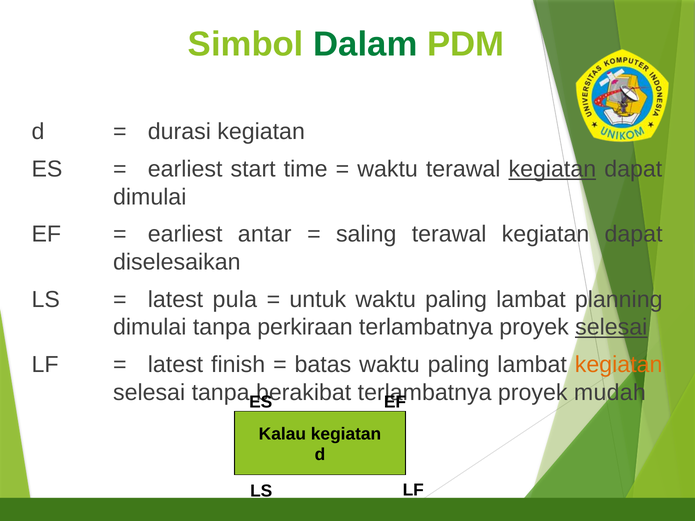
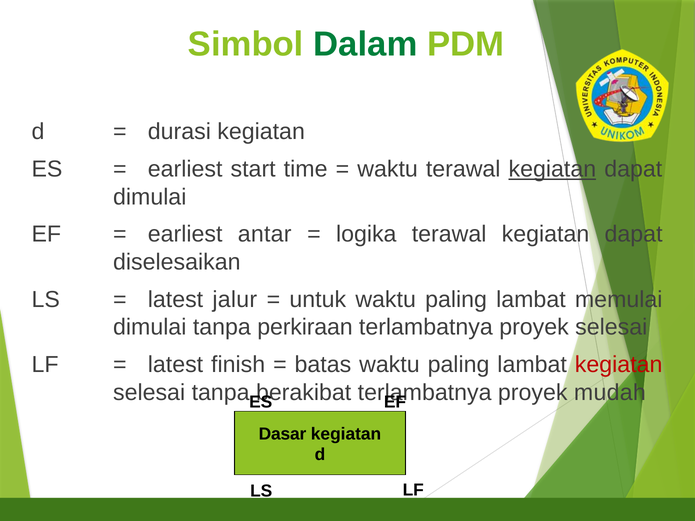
saling: saling -> logika
pula: pula -> jalur
planning: planning -> memulai
selesai at (611, 328) underline: present -> none
kegiatan at (619, 365) colour: orange -> red
Kalau: Kalau -> Dasar
